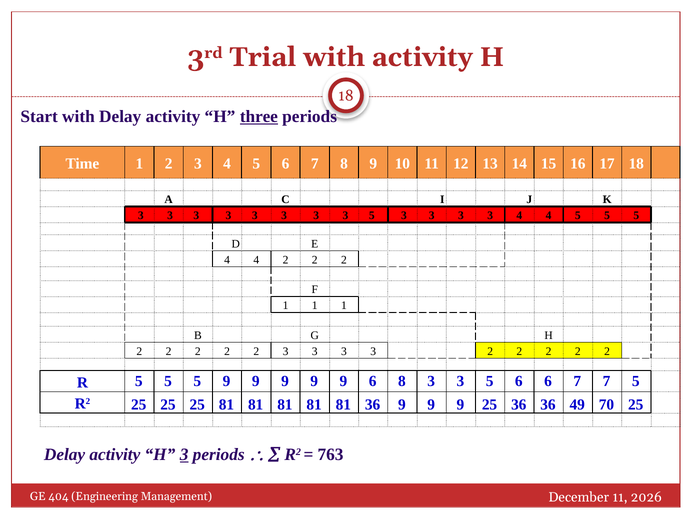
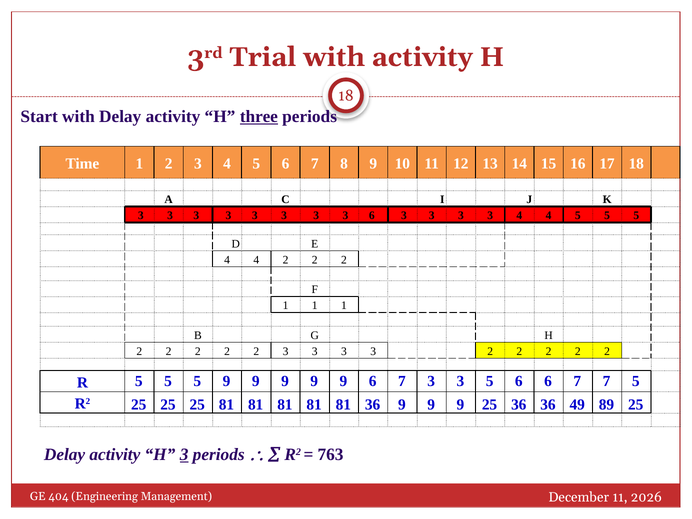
3 3 3 5: 5 -> 6
9 6 8: 8 -> 7
70: 70 -> 89
